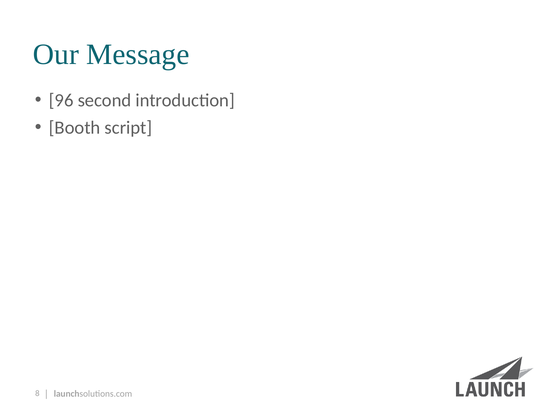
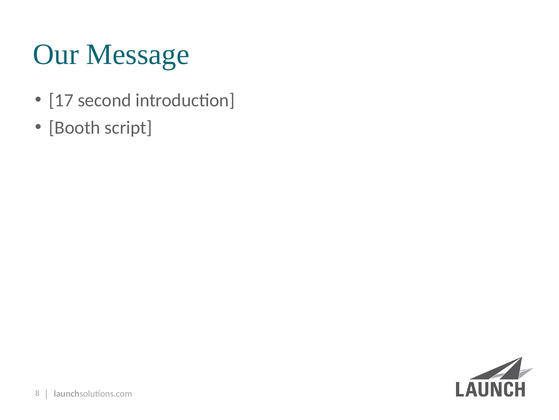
96: 96 -> 17
